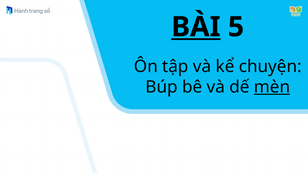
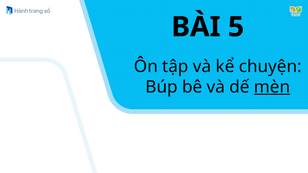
BÀI underline: present -> none
